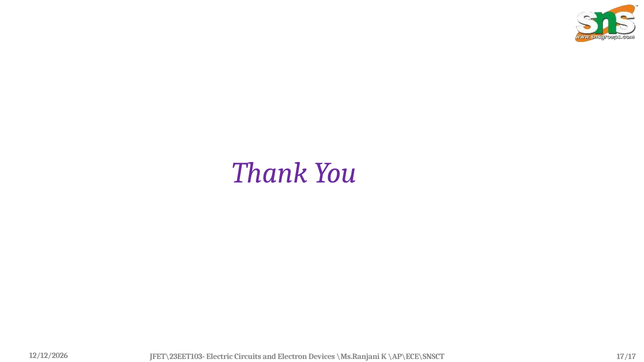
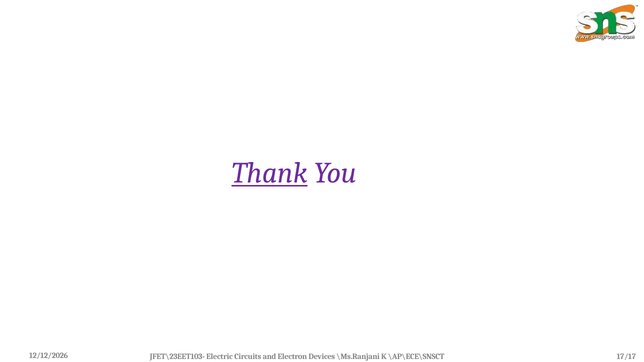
Thank underline: none -> present
